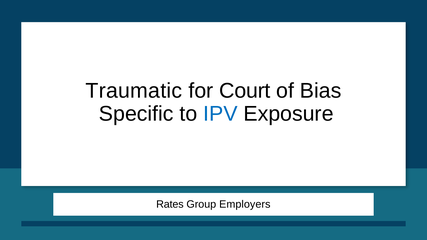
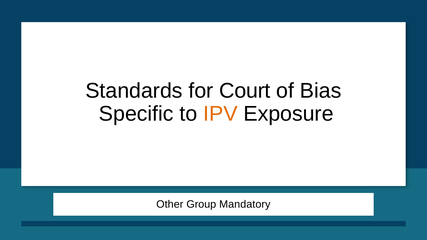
Traumatic: Traumatic -> Standards
IPV colour: blue -> orange
Rates: Rates -> Other
Employers: Employers -> Mandatory
